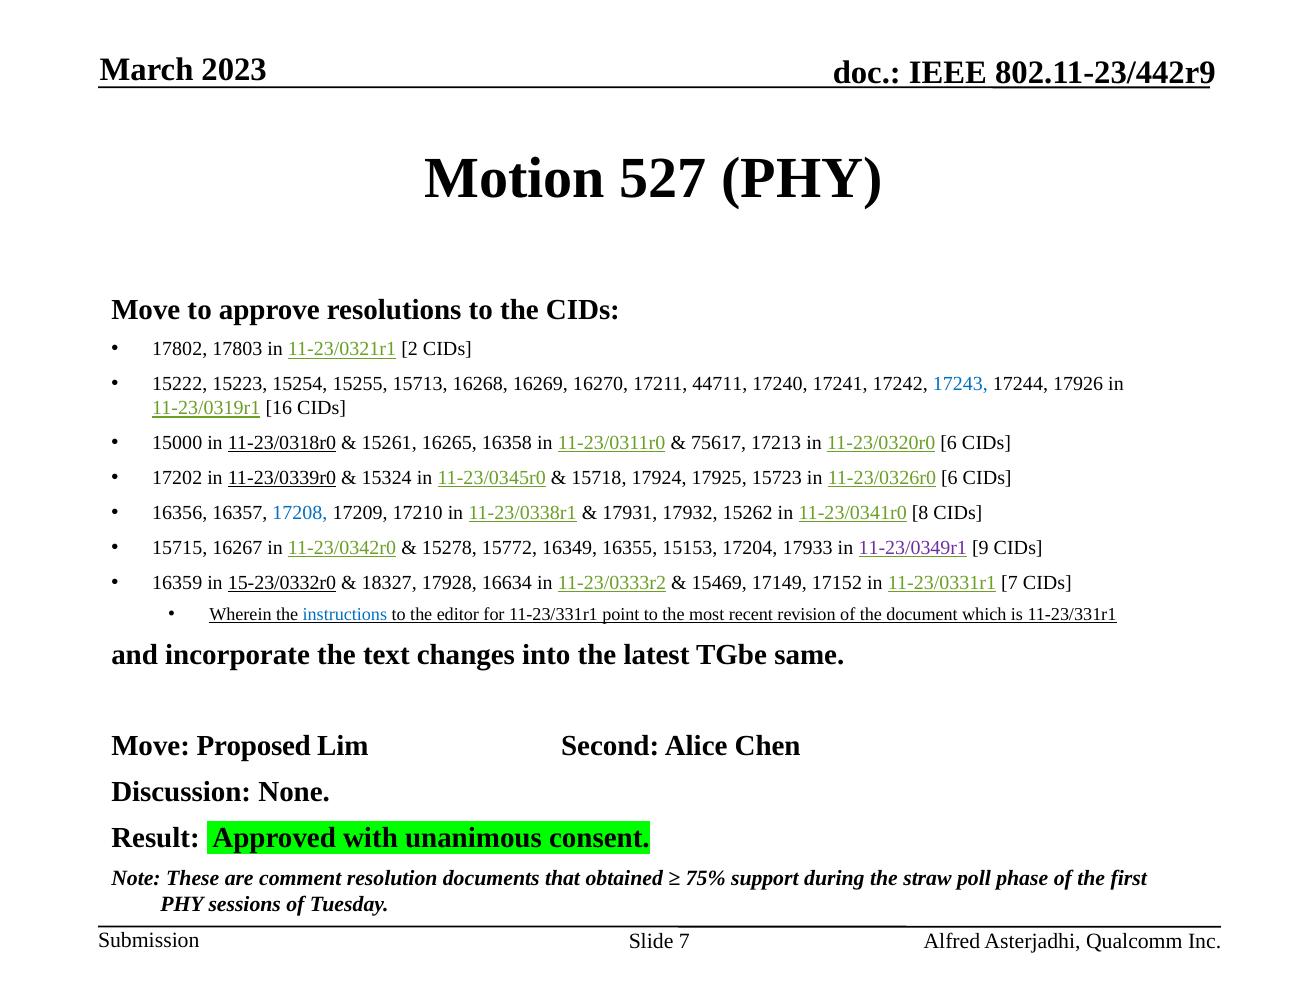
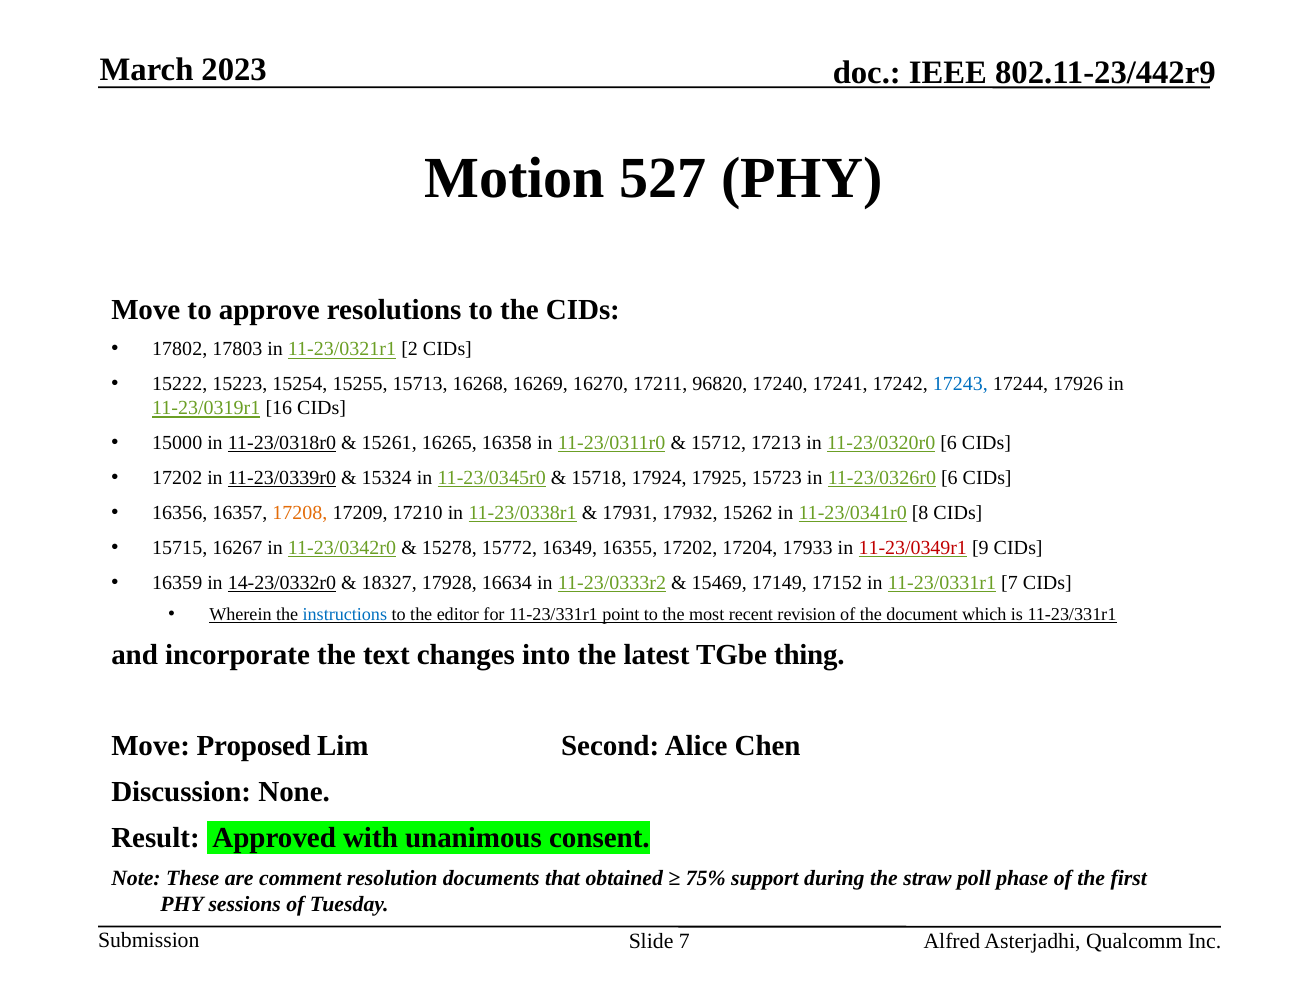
44711: 44711 -> 96820
75617: 75617 -> 15712
17208 colour: blue -> orange
16355 15153: 15153 -> 17202
11-23/0349r1 colour: purple -> red
15-23/0332r0: 15-23/0332r0 -> 14-23/0332r0
same: same -> thing
